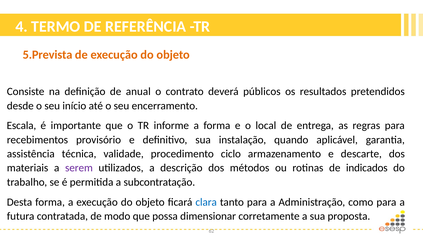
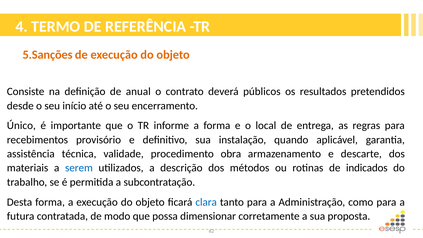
5.Prevista: 5.Prevista -> 5.Sanções
Escala: Escala -> Único
ciclo: ciclo -> obra
serem colour: purple -> blue
